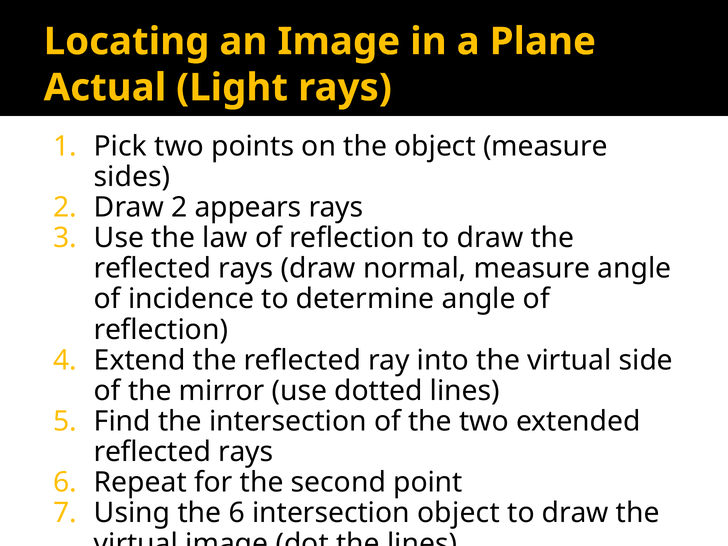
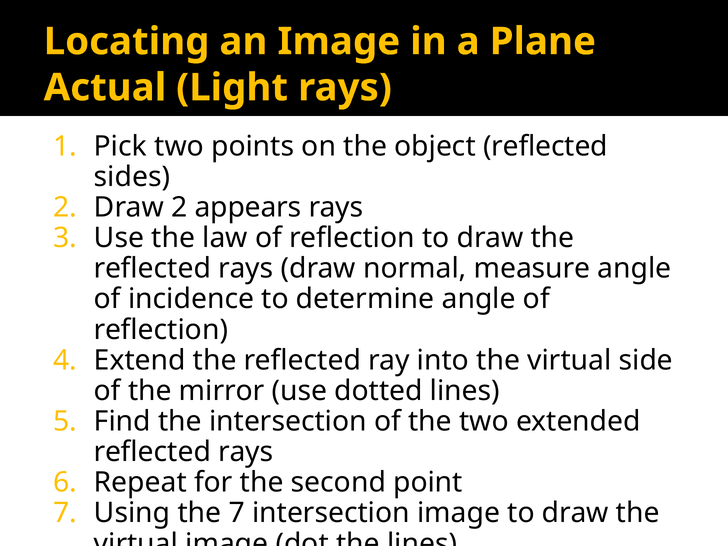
object measure: measure -> reflected
the 6: 6 -> 7
intersection object: object -> image
